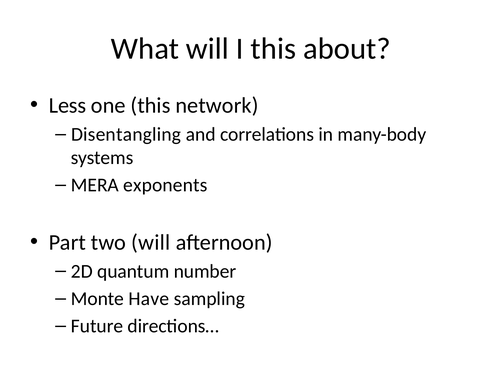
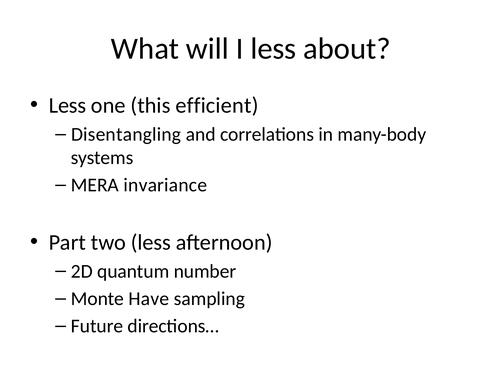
I this: this -> less
network: network -> efficient
exponents: exponents -> invariance
two will: will -> less
